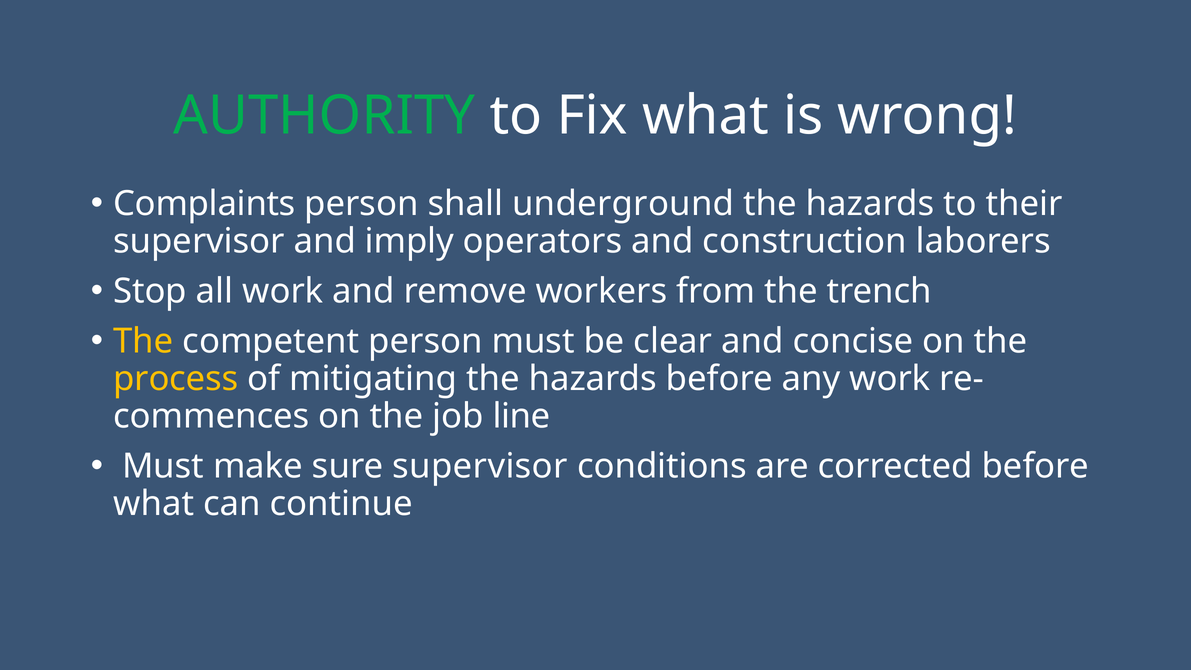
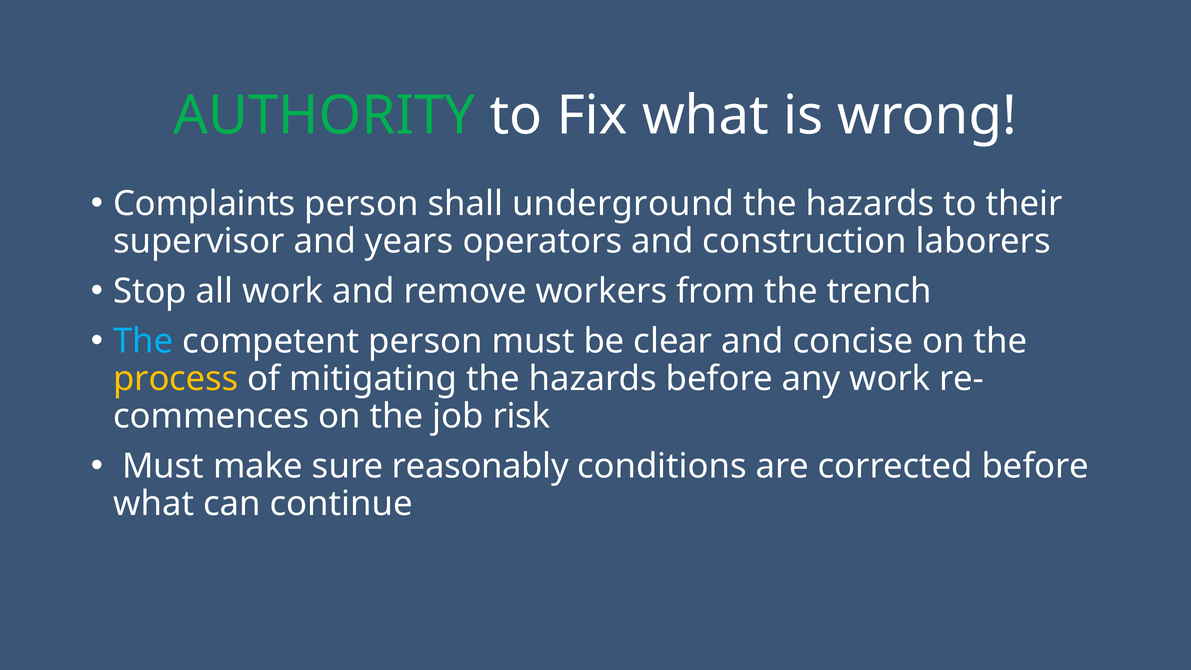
imply: imply -> years
The at (143, 341) colour: yellow -> light blue
line: line -> risk
sure supervisor: supervisor -> reasonably
